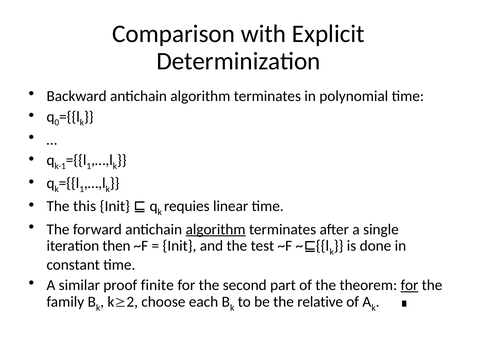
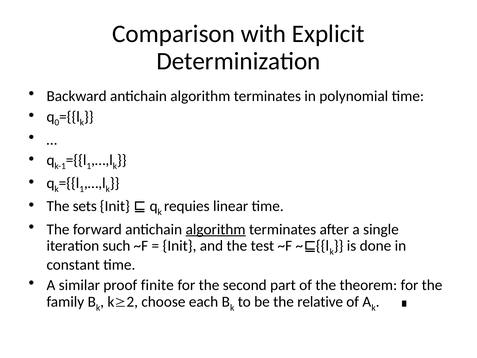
this: this -> sets
then: then -> such
for at (409, 285) underline: present -> none
